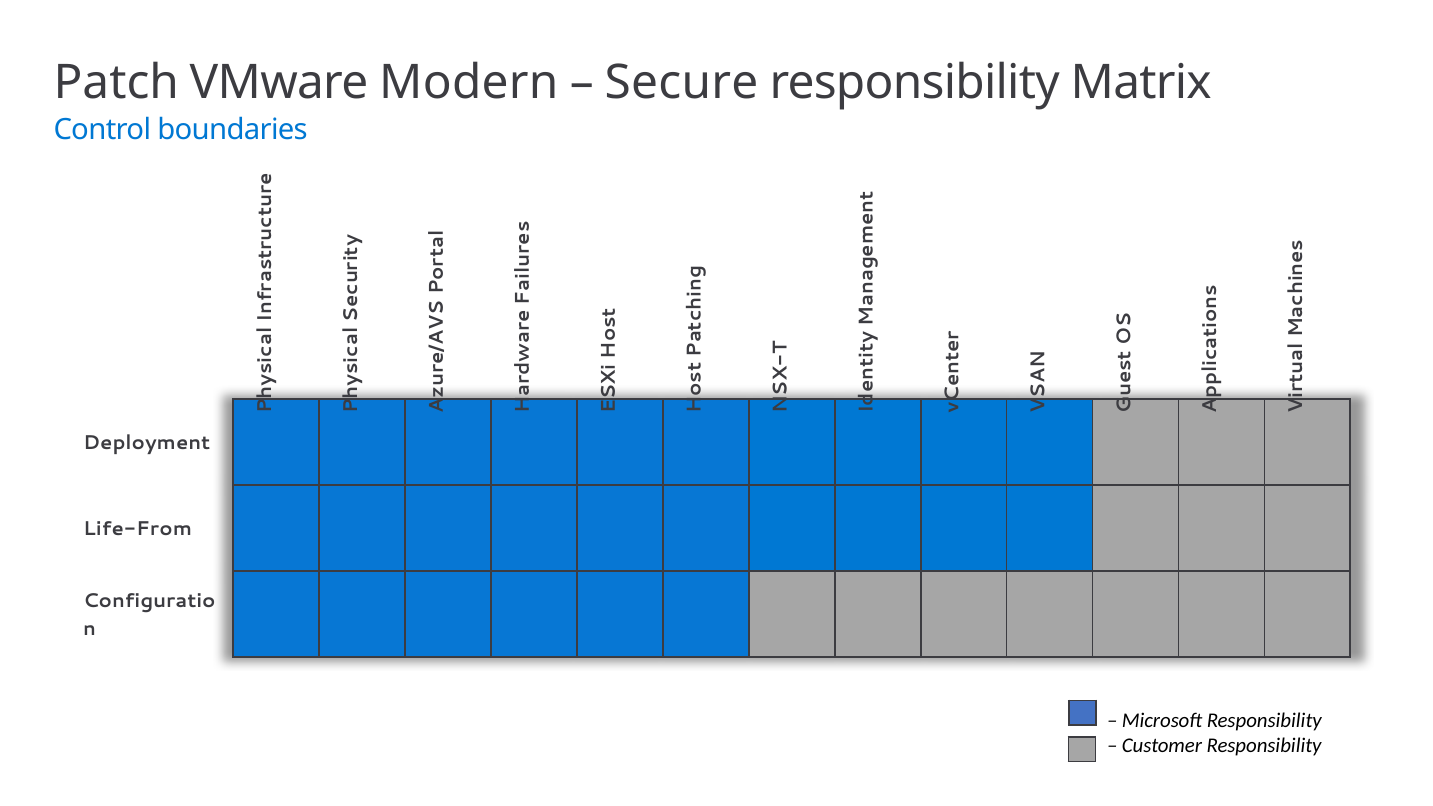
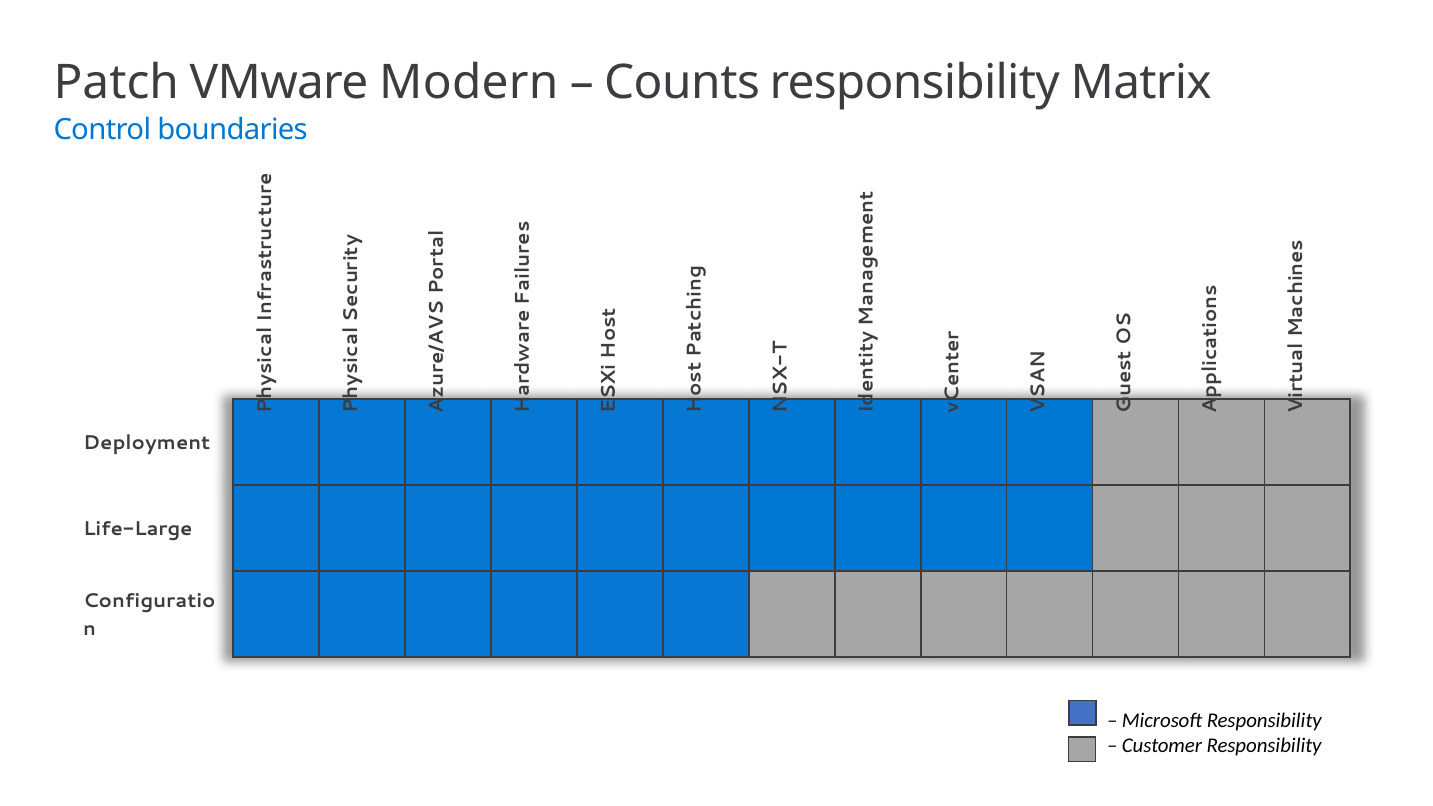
Secure: Secure -> Counts
Life-From: Life-From -> Life-Large
